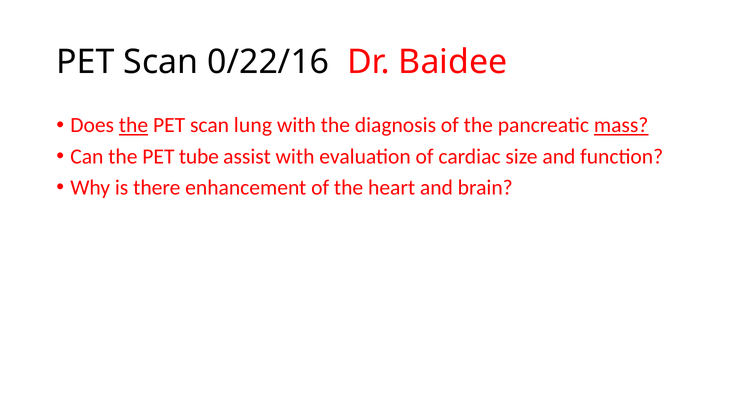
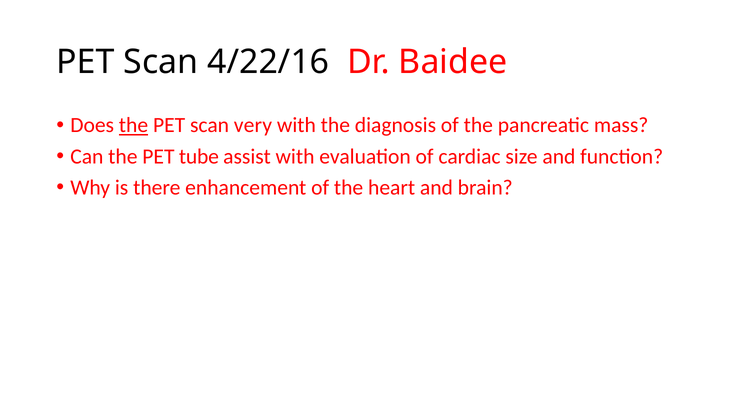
0/22/16: 0/22/16 -> 4/22/16
lung: lung -> very
mass underline: present -> none
